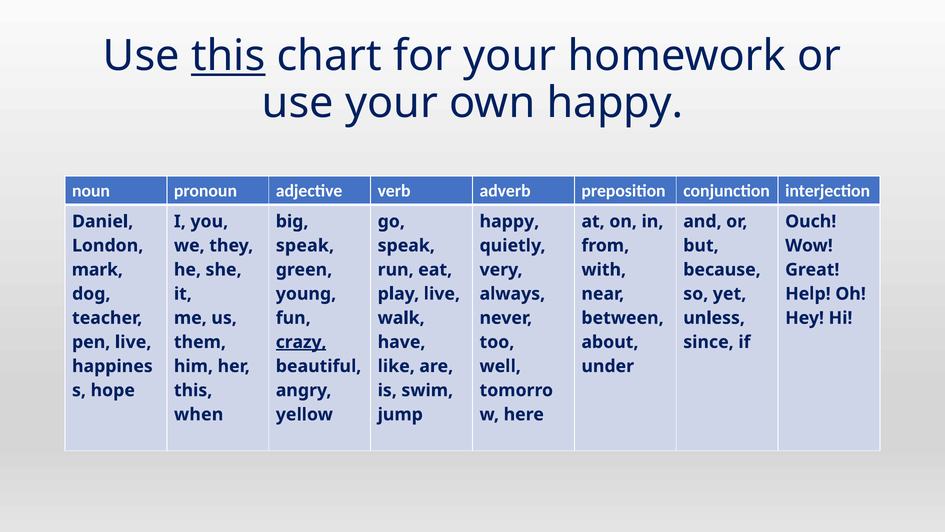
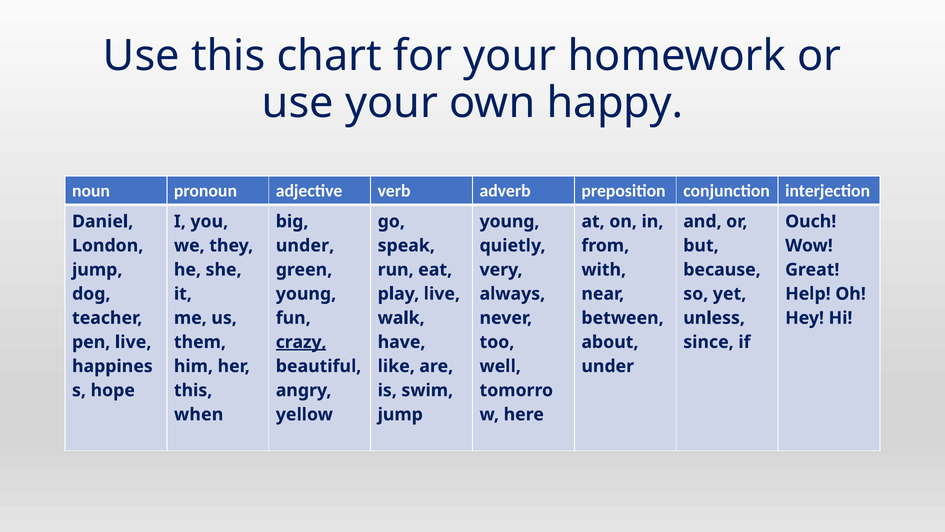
this at (228, 56) underline: present -> none
happy at (509, 221): happy -> young
speak at (305, 245): speak -> under
mark at (97, 270): mark -> jump
